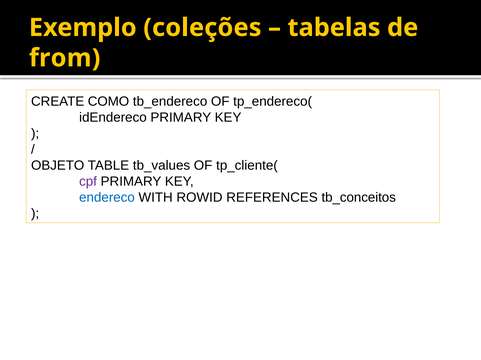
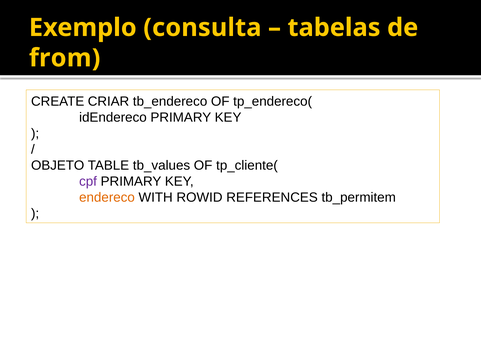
coleções: coleções -> consulta
COMO: COMO -> CRIAR
endereco colour: blue -> orange
tb_conceitos: tb_conceitos -> tb_permitem
